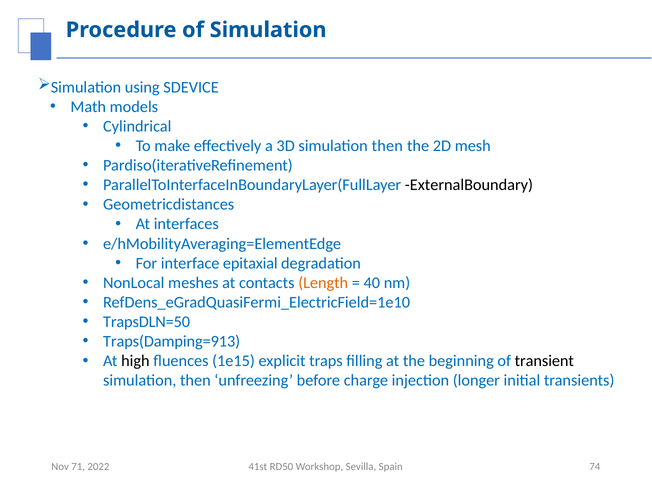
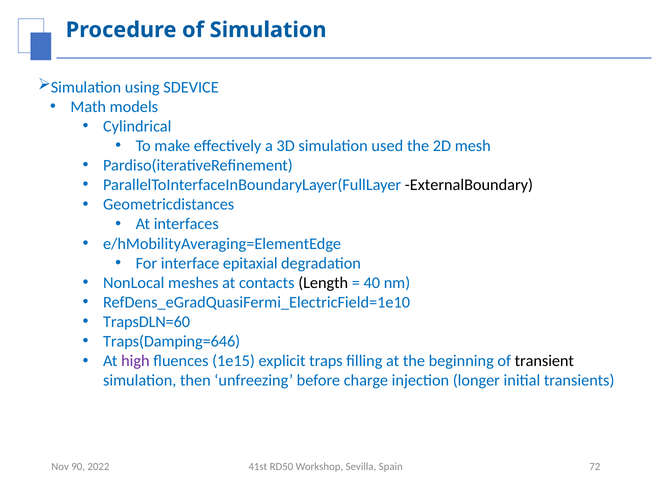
3D simulation then: then -> used
Length colour: orange -> black
TrapsDLN=50: TrapsDLN=50 -> TrapsDLN=60
Traps(Damping=913: Traps(Damping=913 -> Traps(Damping=646
high colour: black -> purple
74: 74 -> 72
71: 71 -> 90
